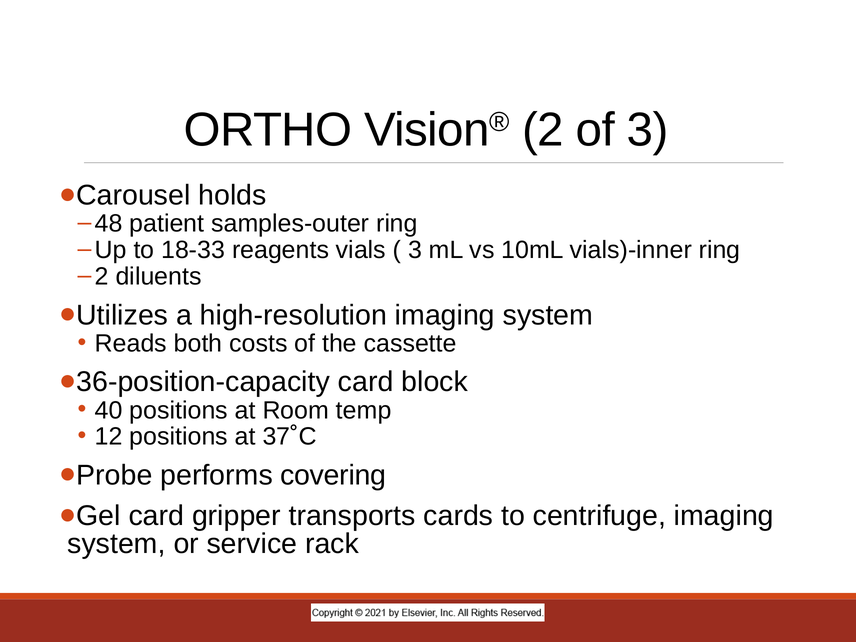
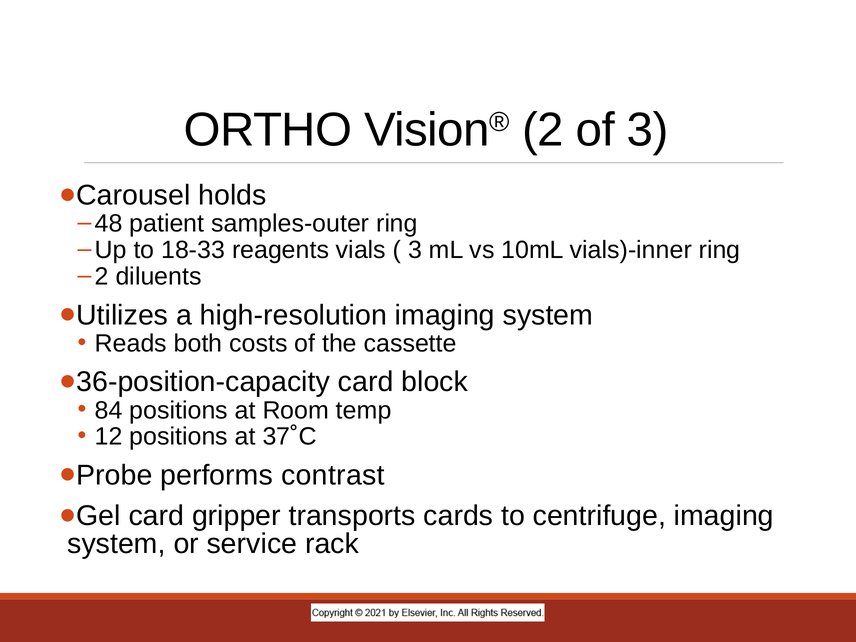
40: 40 -> 84
covering: covering -> contrast
